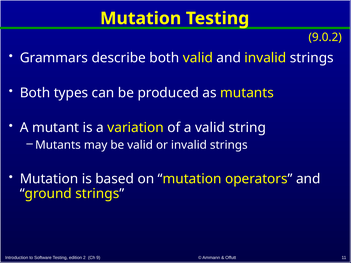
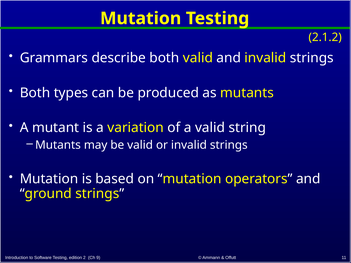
9.0.2: 9.0.2 -> 2.1.2
